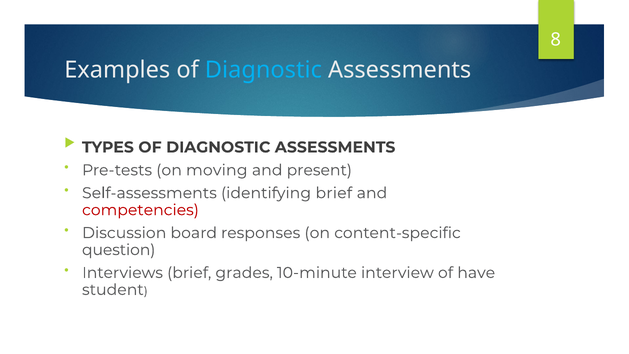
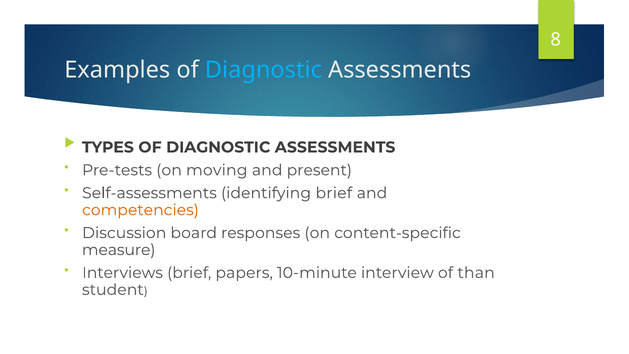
competencies colour: red -> orange
question: question -> measure
grades: grades -> papers
have: have -> than
